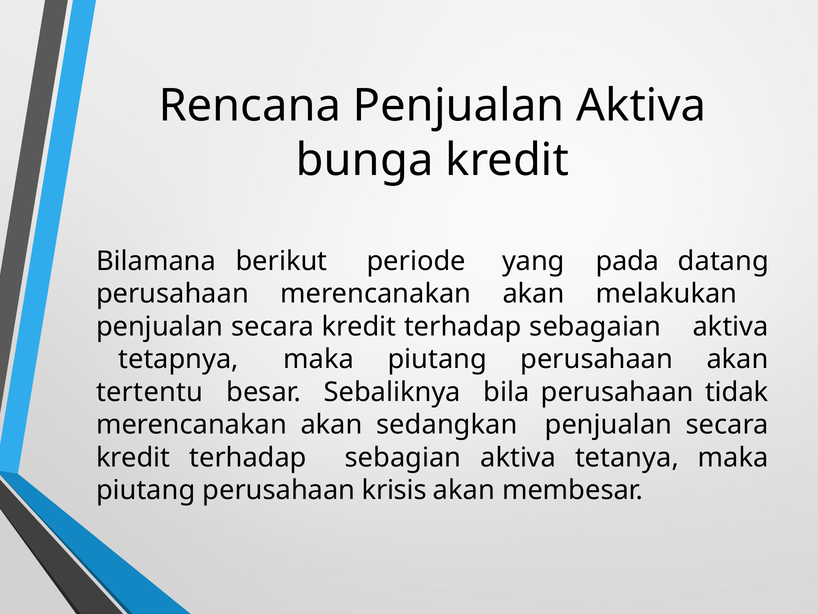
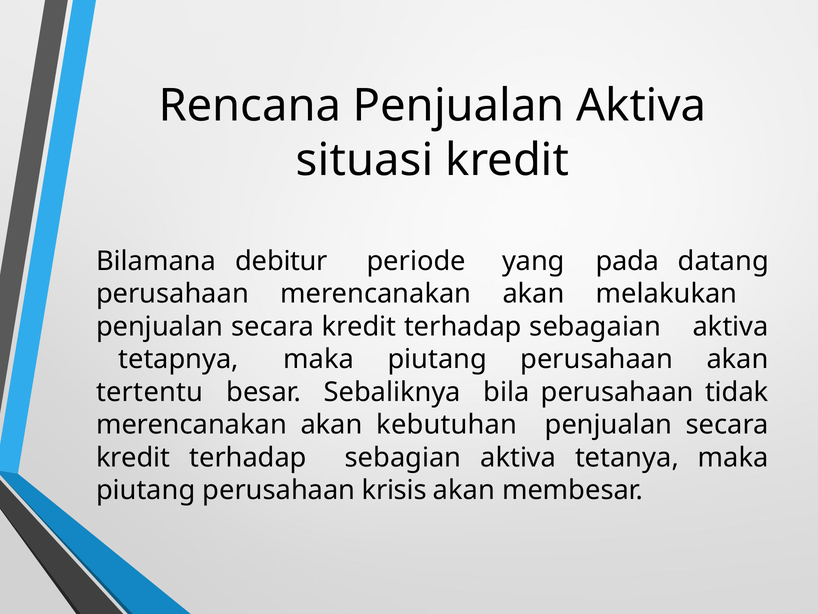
bunga: bunga -> situasi
berikut: berikut -> debitur
sedangkan: sedangkan -> kebutuhan
